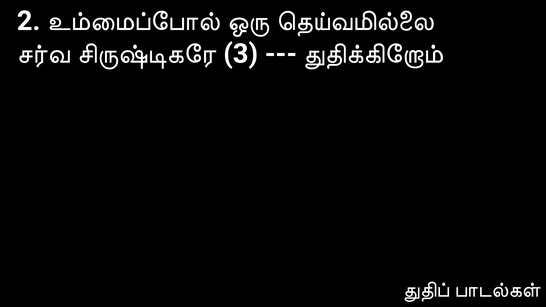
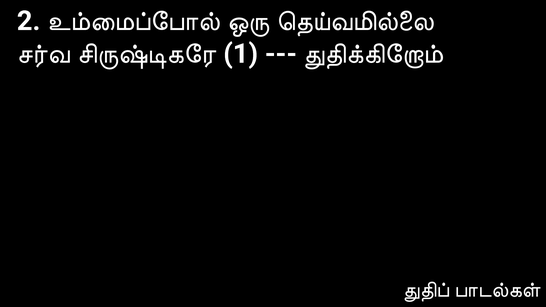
3: 3 -> 1
